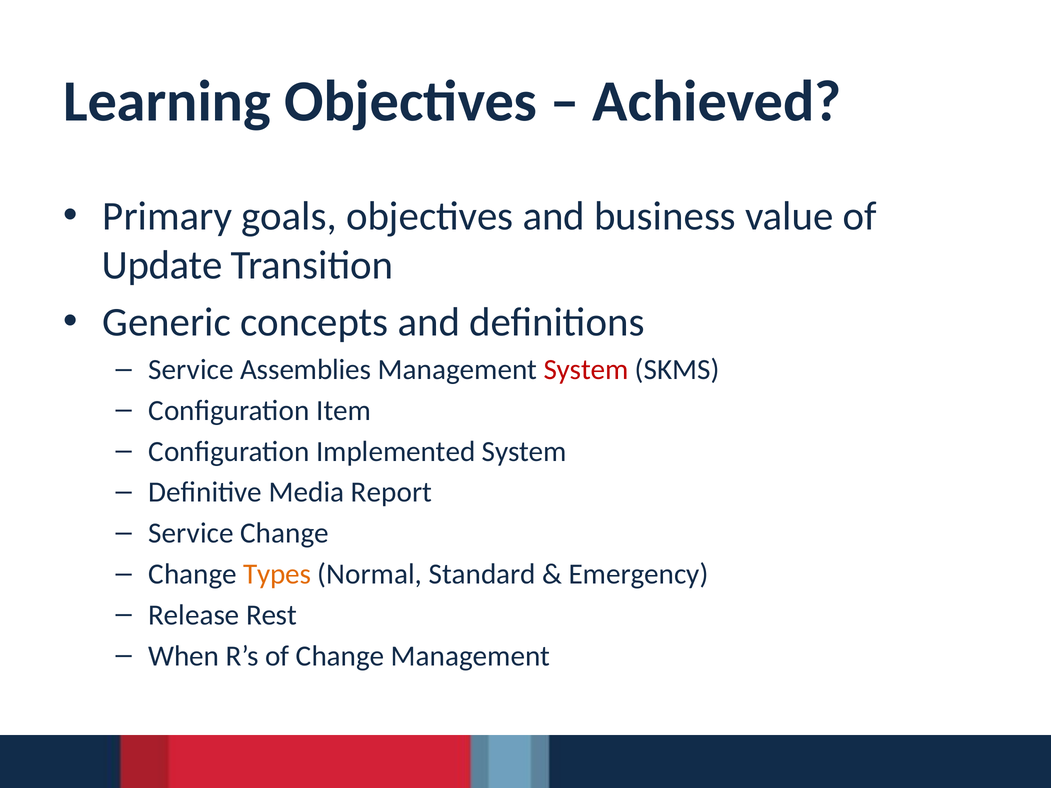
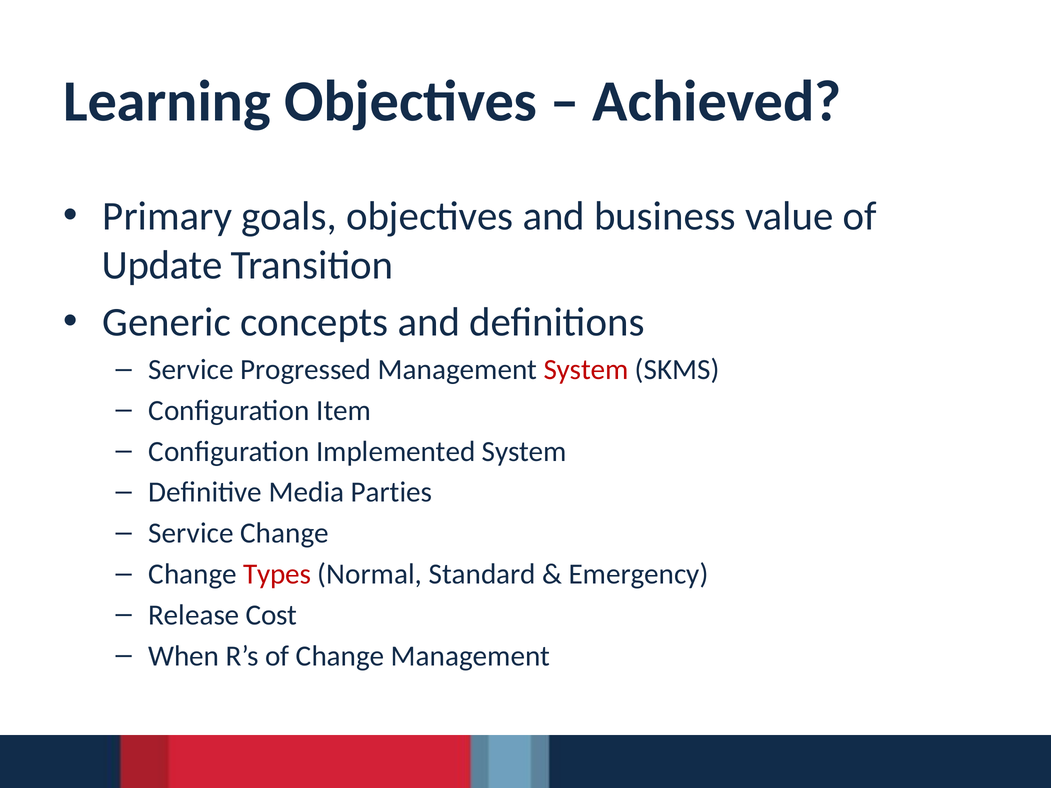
Assemblies: Assemblies -> Progressed
Report: Report -> Parties
Types colour: orange -> red
Rest: Rest -> Cost
